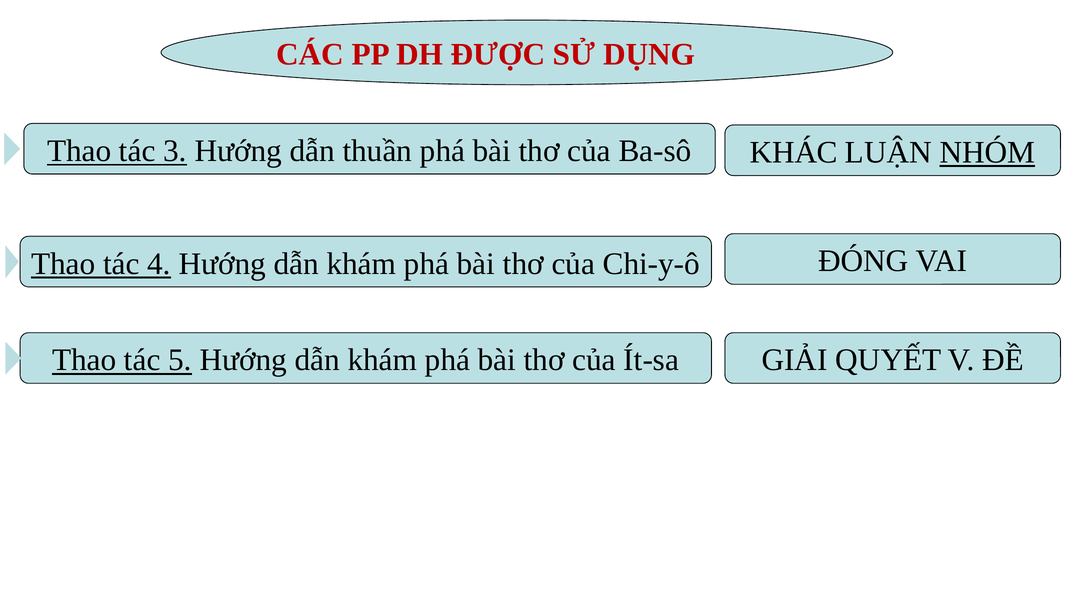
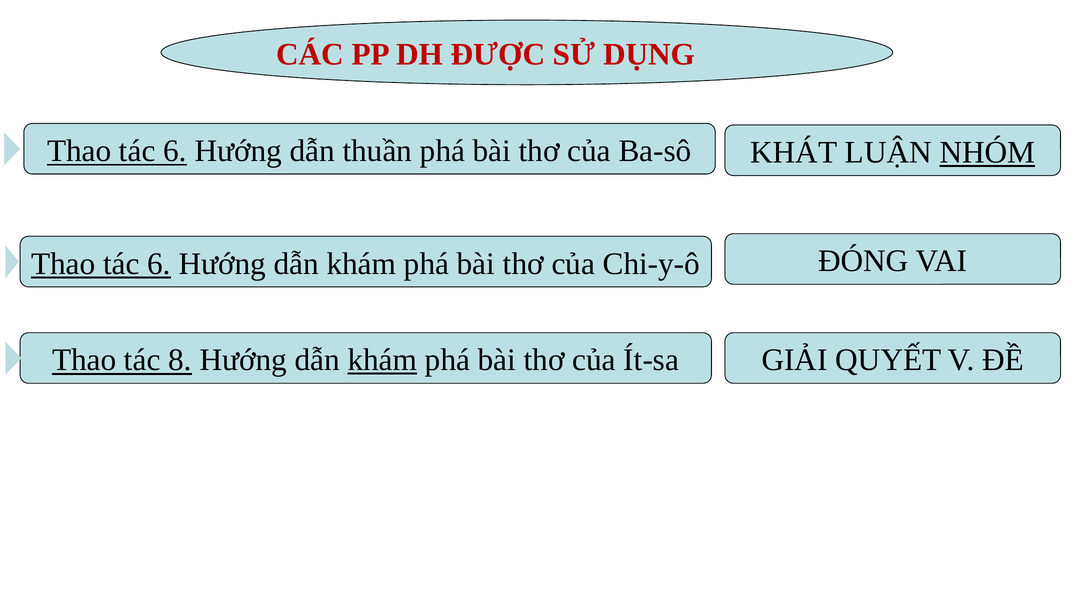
3 at (175, 151): 3 -> 6
KHÁC: KHÁC -> KHÁT
4 at (159, 264): 4 -> 6
5: 5 -> 8
khám at (382, 360) underline: none -> present
